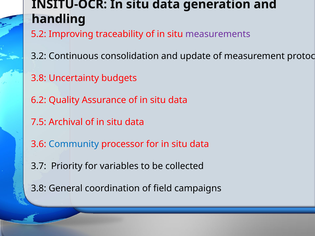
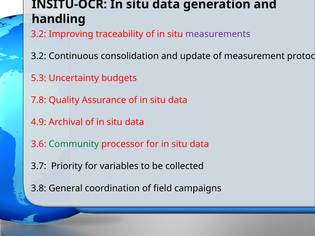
5.2 at (39, 34): 5.2 -> 3.2
3.8 at (39, 78): 3.8 -> 5.3
6.2: 6.2 -> 7.8
7.5: 7.5 -> 4.9
Community colour: blue -> green
